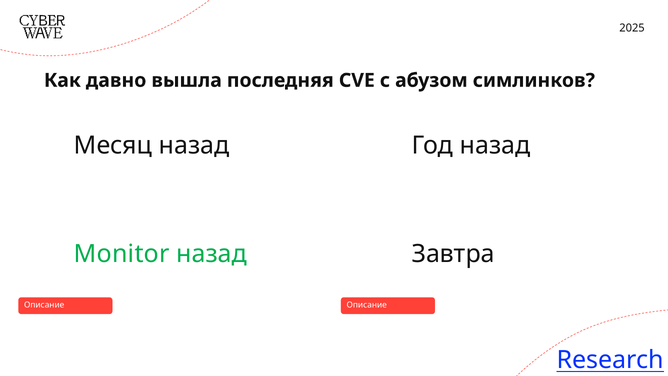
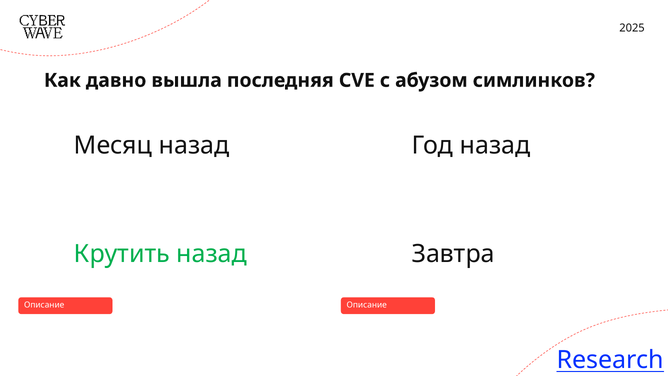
Monitor: Monitor -> Крутить
